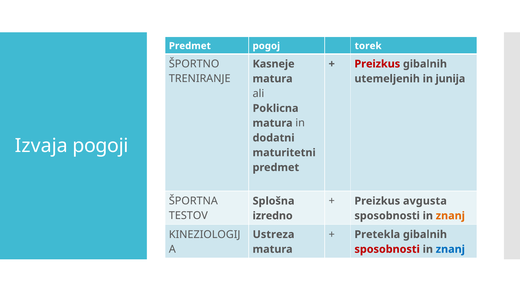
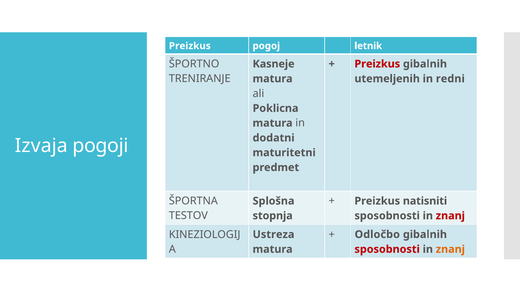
Predmet at (190, 46): Predmet -> Preizkus
torek: torek -> letnik
junija: junija -> redni
avgusta: avgusta -> natisniti
izredno: izredno -> stopnja
znanj at (450, 216) colour: orange -> red
Pretekla: Pretekla -> Odločbo
znanj at (450, 250) colour: blue -> orange
